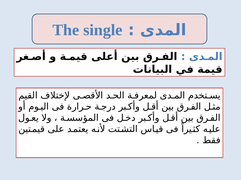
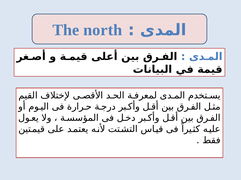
single: single -> north
